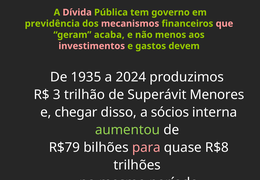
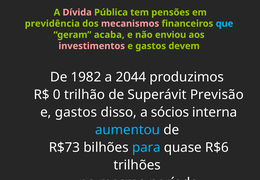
governo: governo -> pensões
que colour: pink -> light blue
menos: menos -> enviou
1935: 1935 -> 1982
2024: 2024 -> 2044
3: 3 -> 0
Menores: Menores -> Previsão
chegar at (76, 112): chegar -> gastos
aumentou colour: light green -> light blue
R$79: R$79 -> R$73
para colour: pink -> light blue
R$8: R$8 -> R$6
